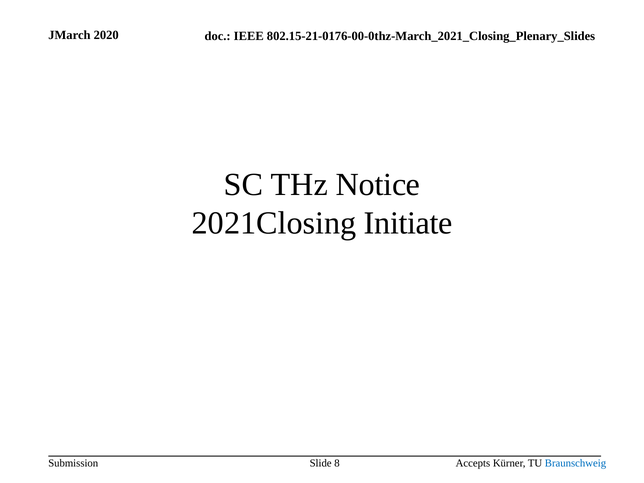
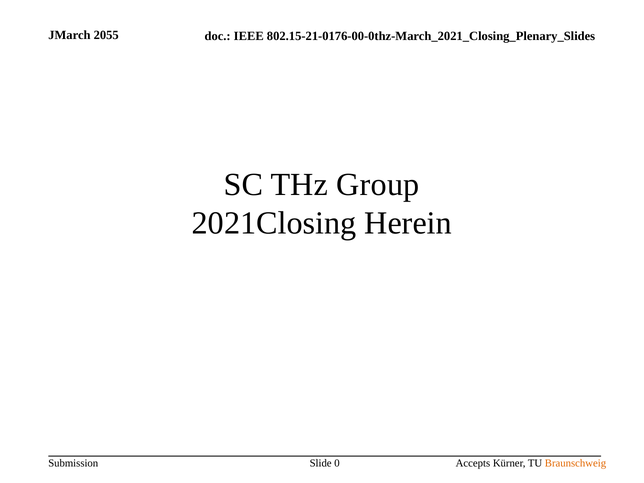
2020: 2020 -> 2055
Notice: Notice -> Group
Initiate: Initiate -> Herein
Braunschweig colour: blue -> orange
8: 8 -> 0
